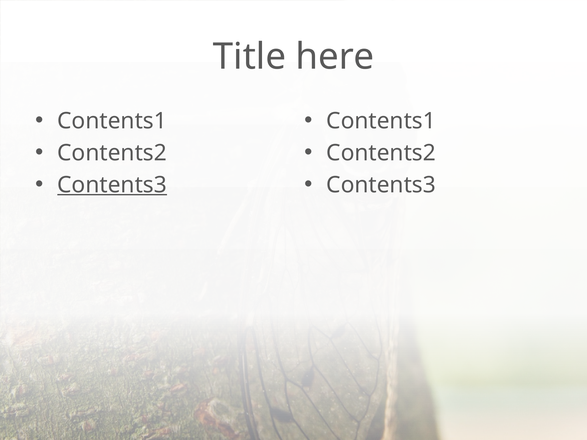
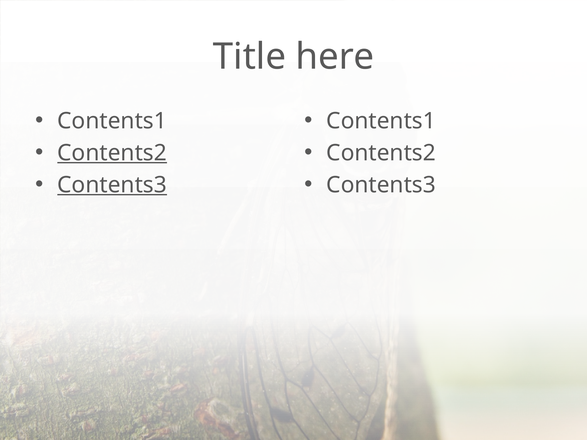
Contents2 at (112, 153) underline: none -> present
